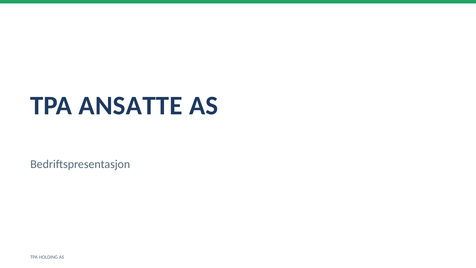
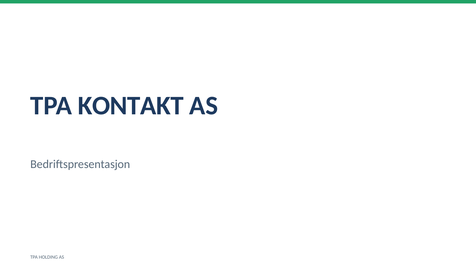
ANSATTE: ANSATTE -> KONTAKT
